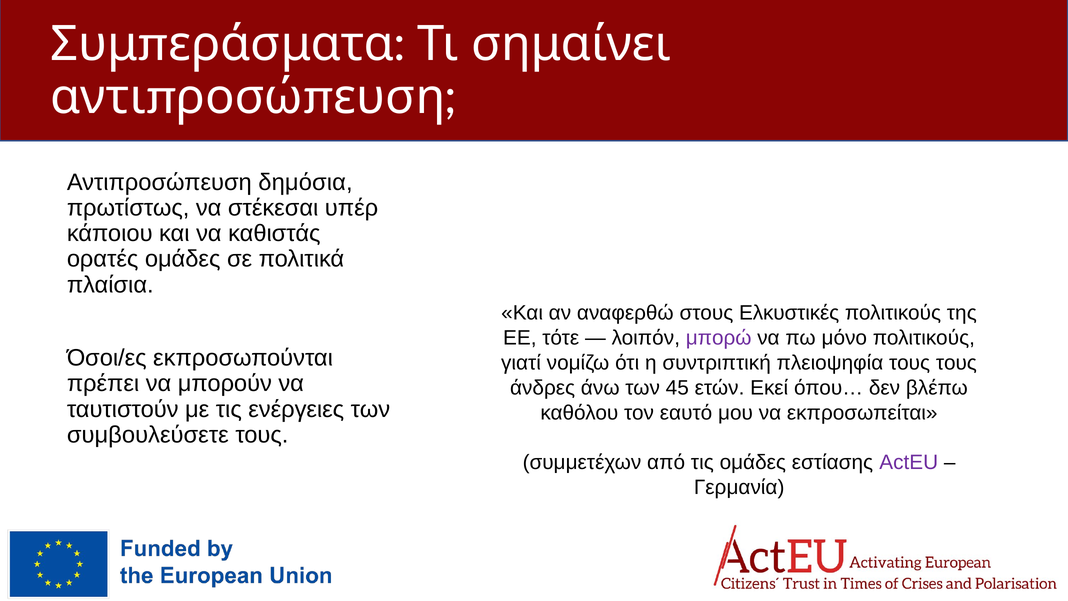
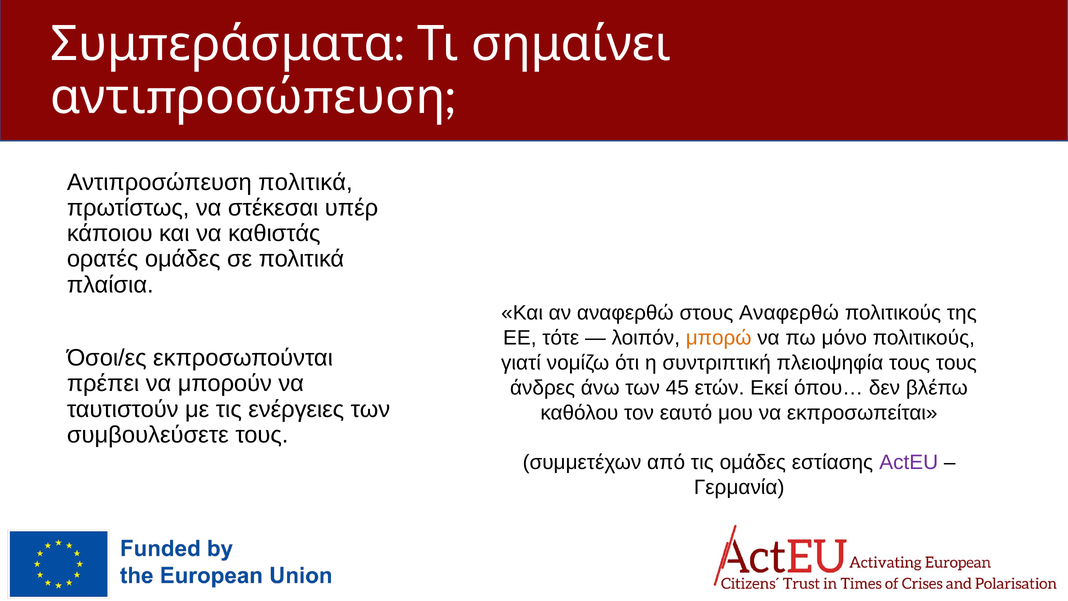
Αντιπροσώπευση δημόσια: δημόσια -> πολιτικά
στους Ελκυστικές: Ελκυστικές -> Αναφερθώ
μπορώ colour: purple -> orange
